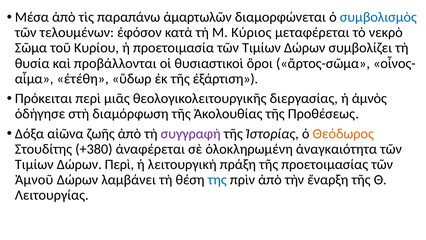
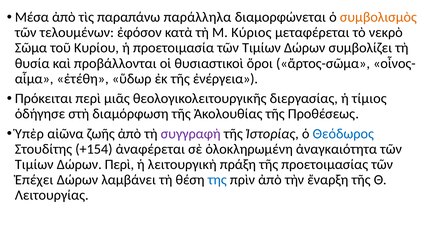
ἁμαρτωλῶν: ἁμαρτωλῶν -> παράλληλα
συμβολισμὸς colour: blue -> orange
ἐξάρτιση: ἐξάρτιση -> ἐνέργεια
ἀμνὸς: ἀμνὸς -> τίμιος
Δόξα: Δόξα -> Ὑπὲρ
Θεόδωρος colour: orange -> blue
+380: +380 -> +154
Ἀμνοῦ: Ἀμνοῦ -> Ἐπέχει
